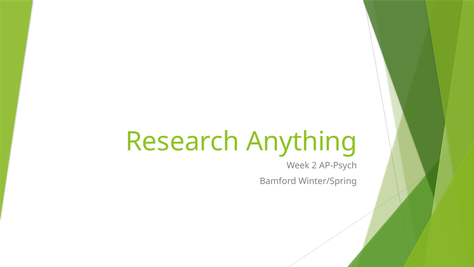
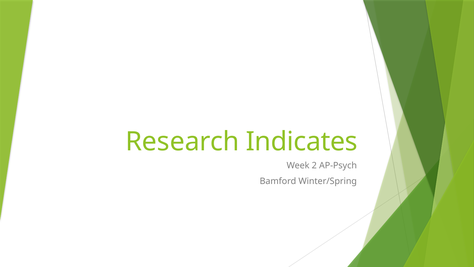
Anything: Anything -> Indicates
